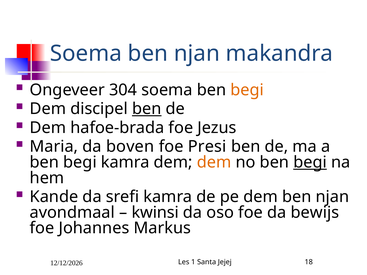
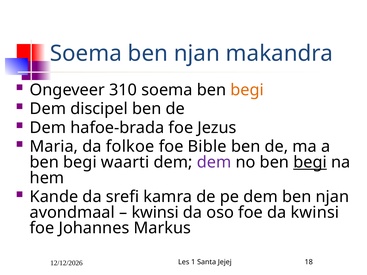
304: 304 -> 310
ben at (147, 109) underline: present -> none
boven: boven -> folkoe
Presi: Presi -> Bible
begi kamra: kamra -> waarti
dem at (214, 162) colour: orange -> purple
da bewijs: bewijs -> kwinsi
